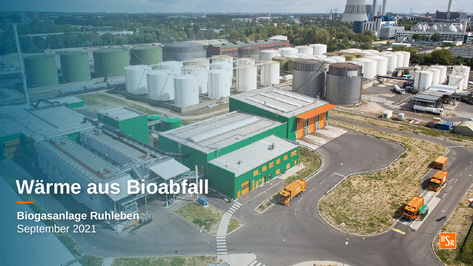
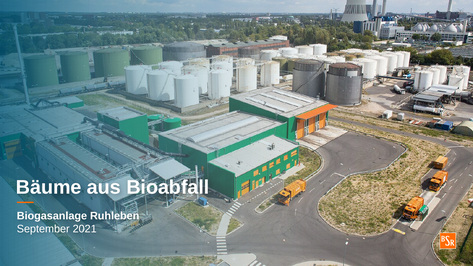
Wärme: Wärme -> Bäume
